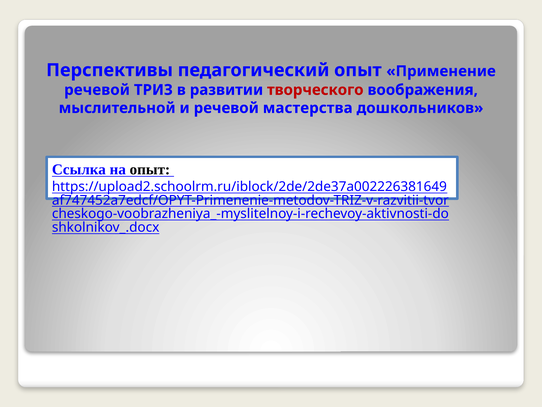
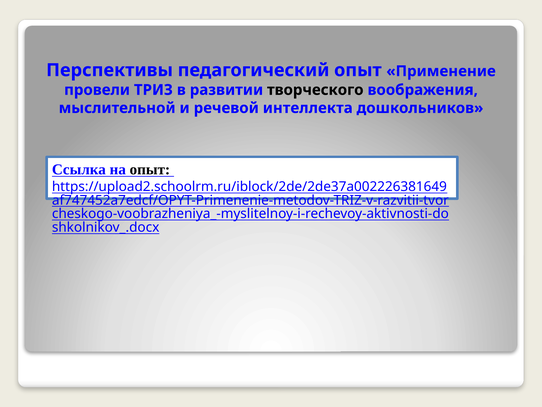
речевой at (97, 90): речевой -> провели
творческого colour: red -> black
мастерства: мастерства -> интеллекта
